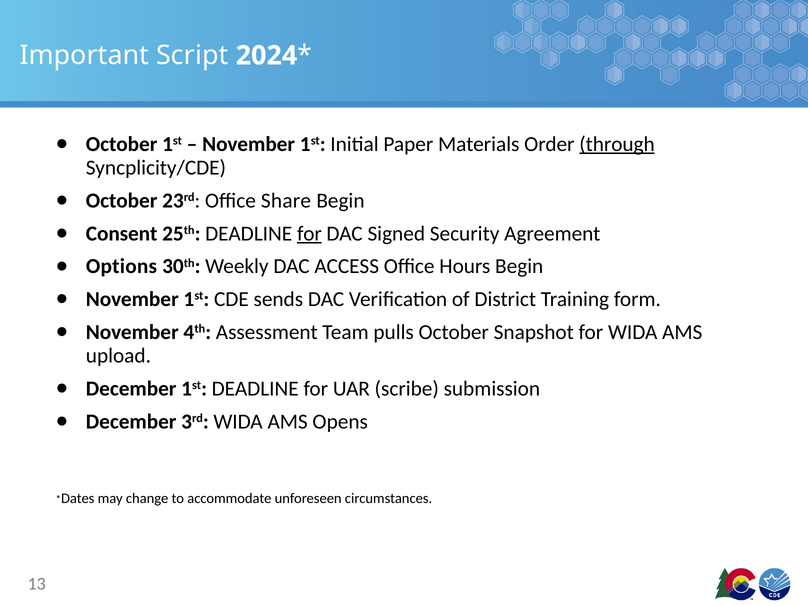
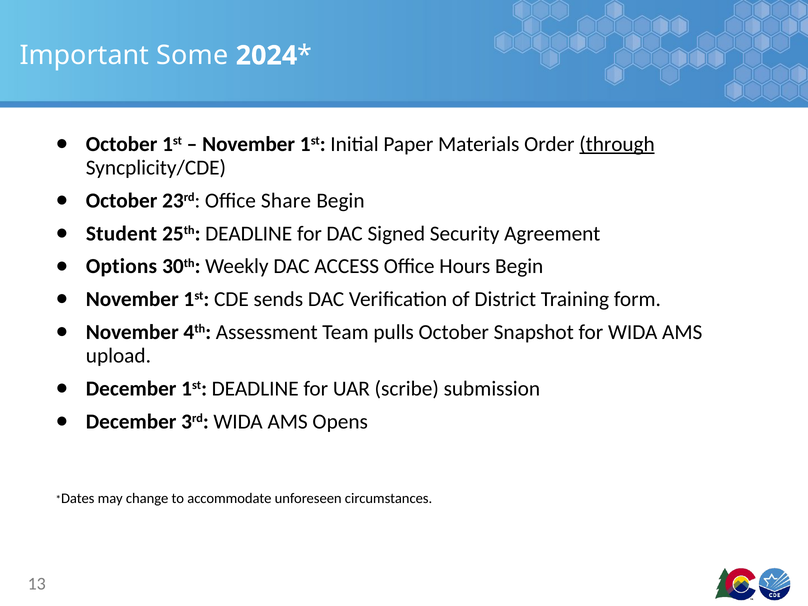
Script: Script -> Some
Consent: Consent -> Student
for at (309, 233) underline: present -> none
